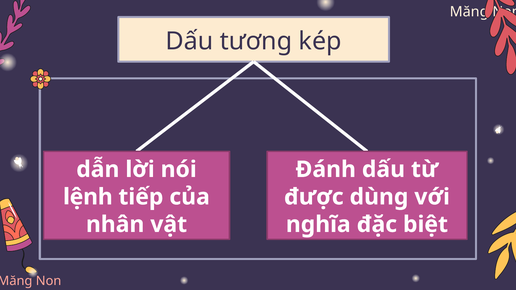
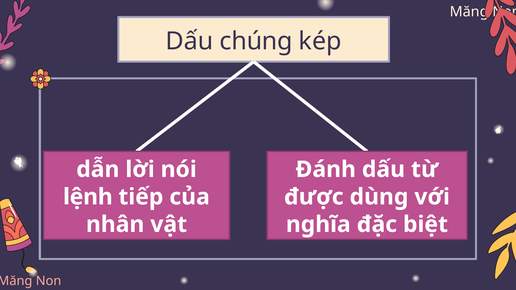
tương: tương -> chúng
